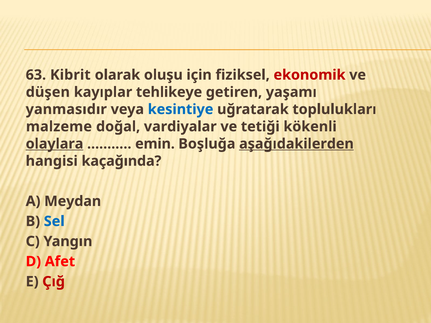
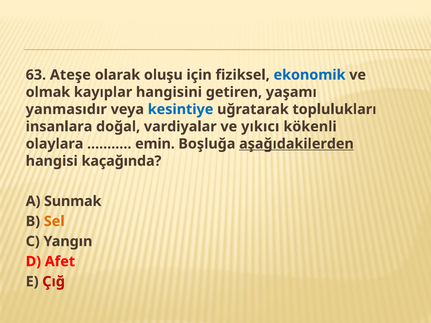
Kibrit: Kibrit -> Ateşe
ekonomik colour: red -> blue
düşen: düşen -> olmak
tehlikeye: tehlikeye -> hangisini
malzeme: malzeme -> insanlara
tetiği: tetiği -> yıkıcı
olaylara underline: present -> none
Meydan: Meydan -> Sunmak
Sel colour: blue -> orange
